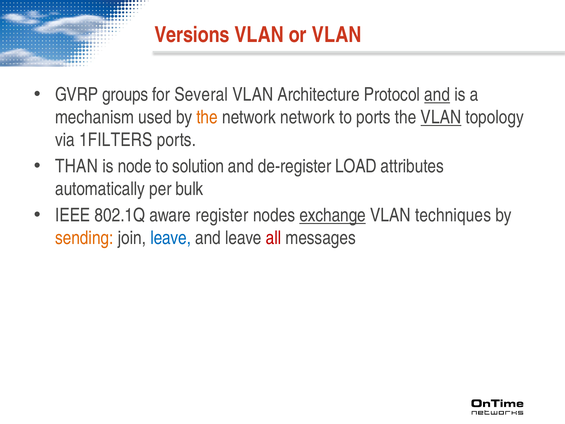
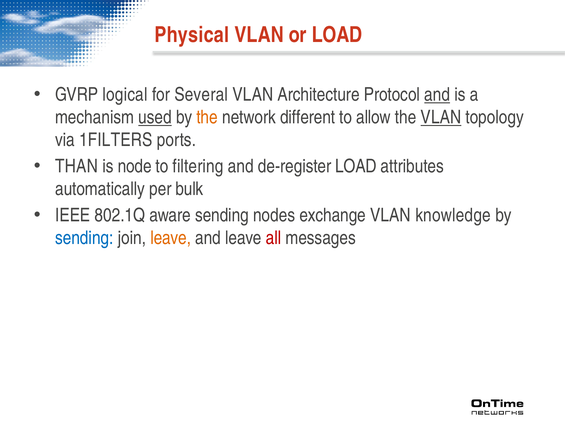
Versions: Versions -> Physical
or VLAN: VLAN -> LOAD
groups: groups -> logical
used underline: none -> present
network network: network -> different
to ports: ports -> allow
solution: solution -> filtering
aware register: register -> sending
exchange underline: present -> none
techniques: techniques -> knowledge
sending at (84, 238) colour: orange -> blue
leave at (171, 238) colour: blue -> orange
